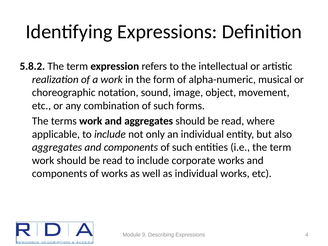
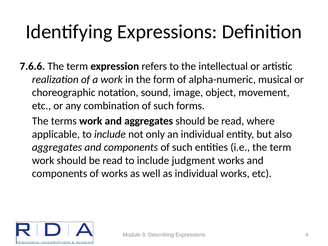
5.8.2: 5.8.2 -> 7.6.6
corporate: corporate -> judgment
